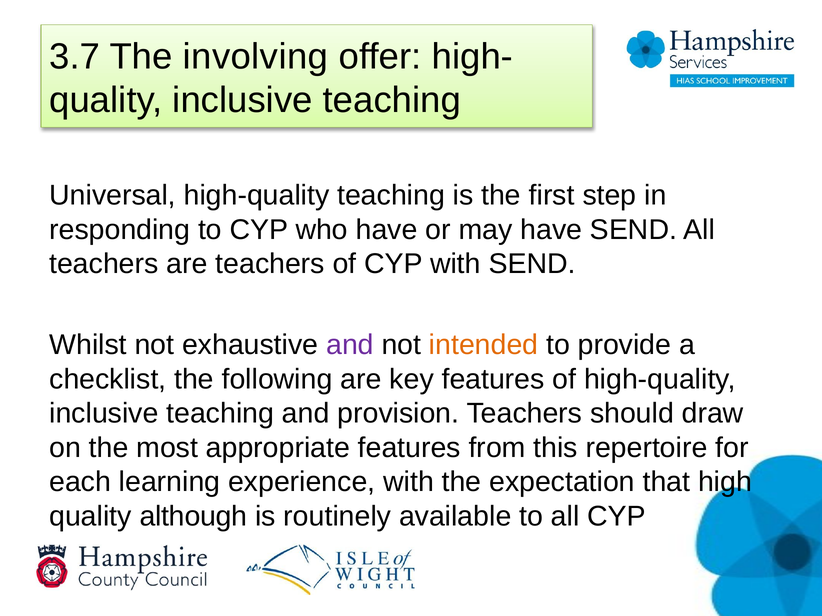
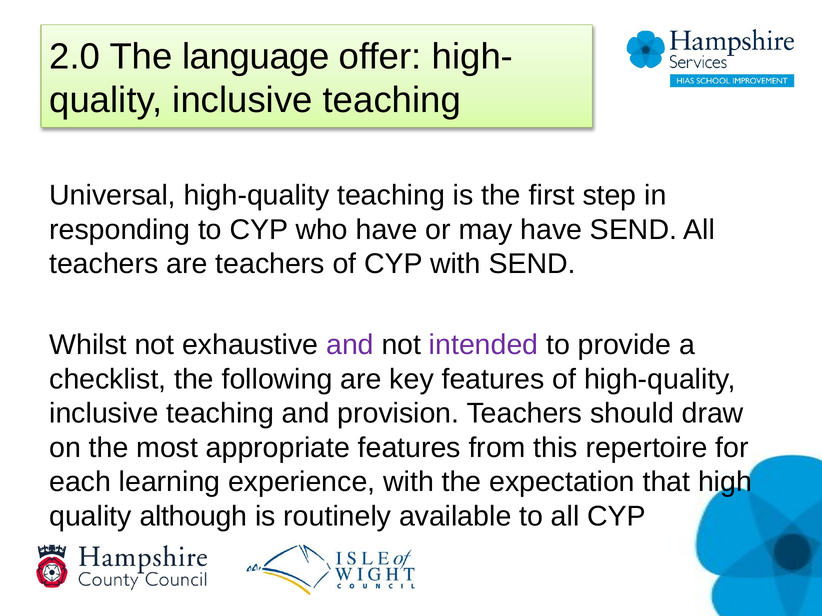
3.7: 3.7 -> 2.0
involving: involving -> language
intended colour: orange -> purple
